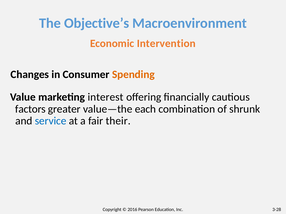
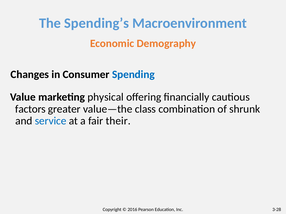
Objective’s: Objective’s -> Spending’s
Intervention: Intervention -> Demography
Spending colour: orange -> blue
interest: interest -> physical
each: each -> class
